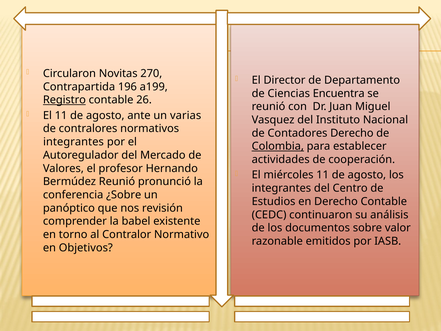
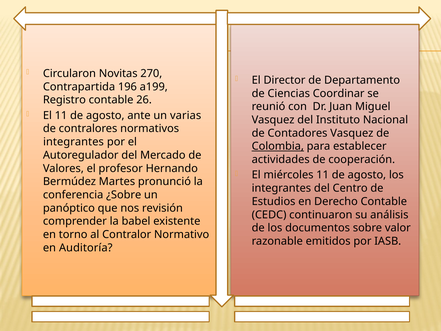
Encuentra: Encuentra -> Coordinar
Registro underline: present -> none
Contadores Derecho: Derecho -> Vasquez
Bermúdez Reunió: Reunió -> Martes
Objetivos: Objetivos -> Auditoría
